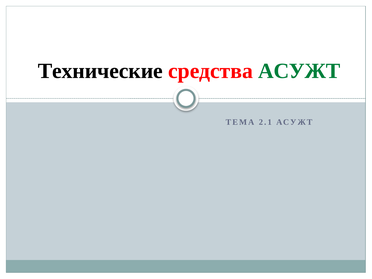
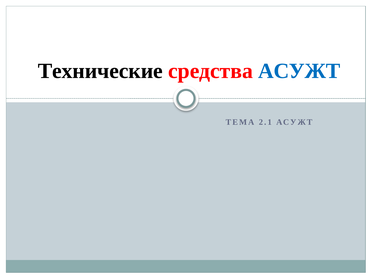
АСУЖТ at (299, 71) colour: green -> blue
